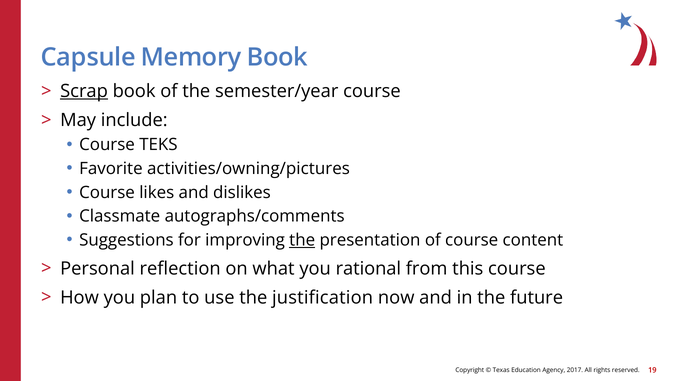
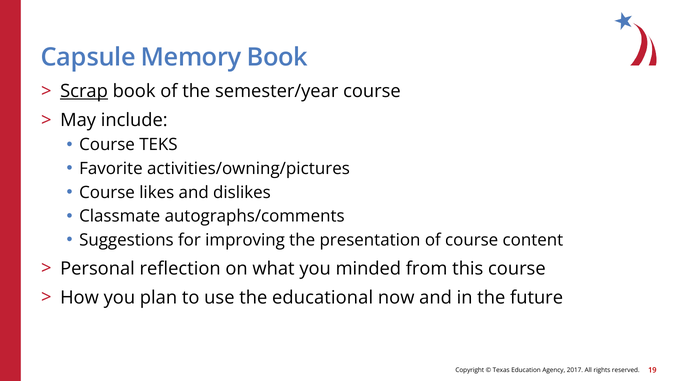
the at (302, 240) underline: present -> none
rational: rational -> minded
justification: justification -> educational
